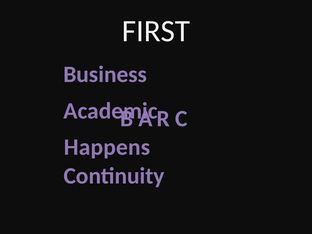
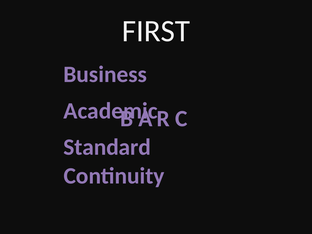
Happens: Happens -> Standard
